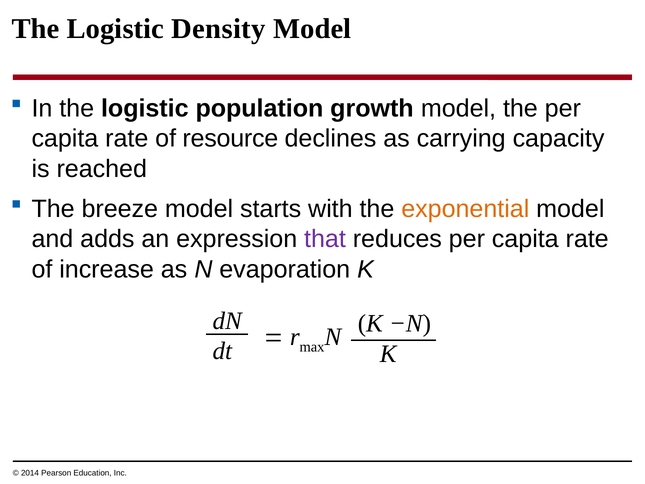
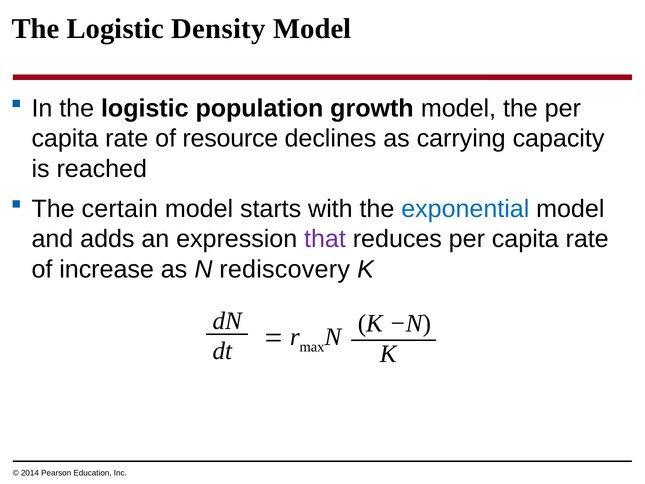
breeze: breeze -> certain
exponential colour: orange -> blue
evaporation: evaporation -> rediscovery
